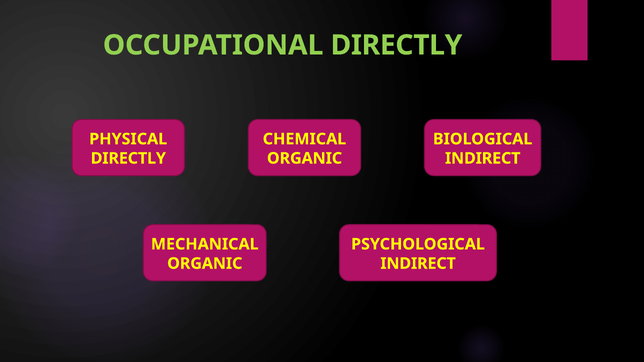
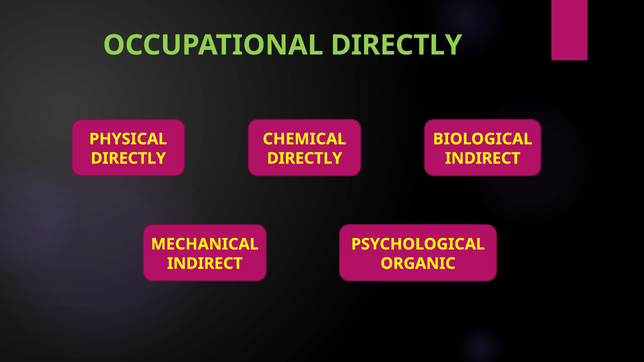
ORGANIC at (305, 158): ORGANIC -> DIRECTLY
ORGANIC at (205, 264): ORGANIC -> INDIRECT
INDIRECT at (418, 264): INDIRECT -> ORGANIC
